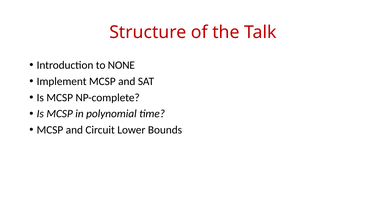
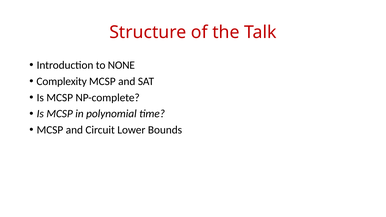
Implement: Implement -> Complexity
